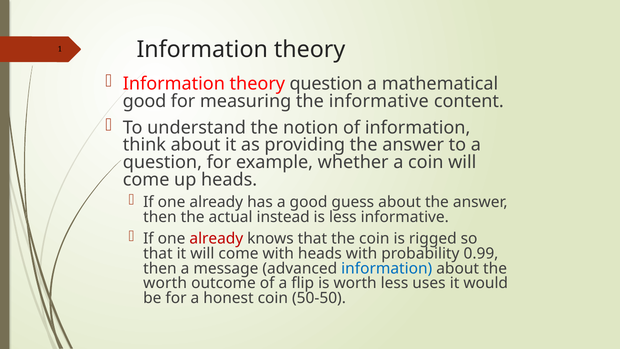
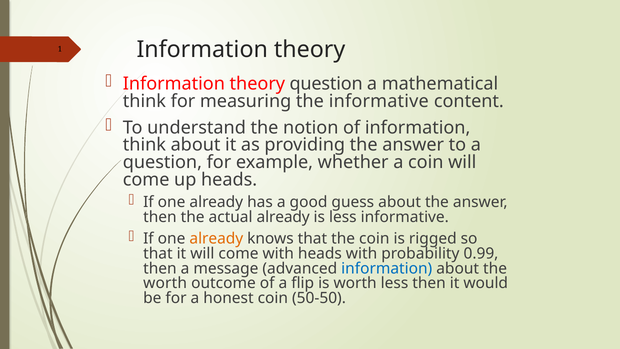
good at (144, 101): good -> think
actual instead: instead -> already
already at (216, 238) colour: red -> orange
less uses: uses -> then
